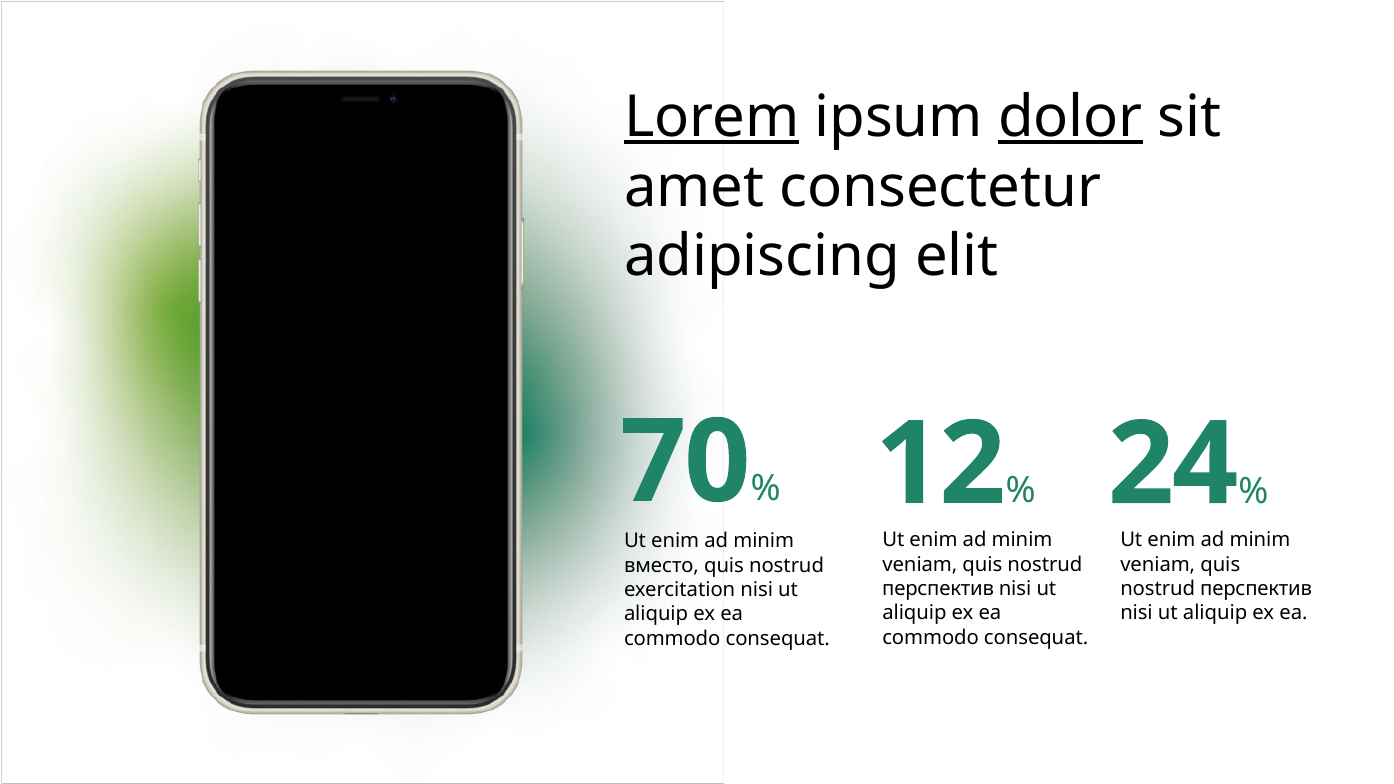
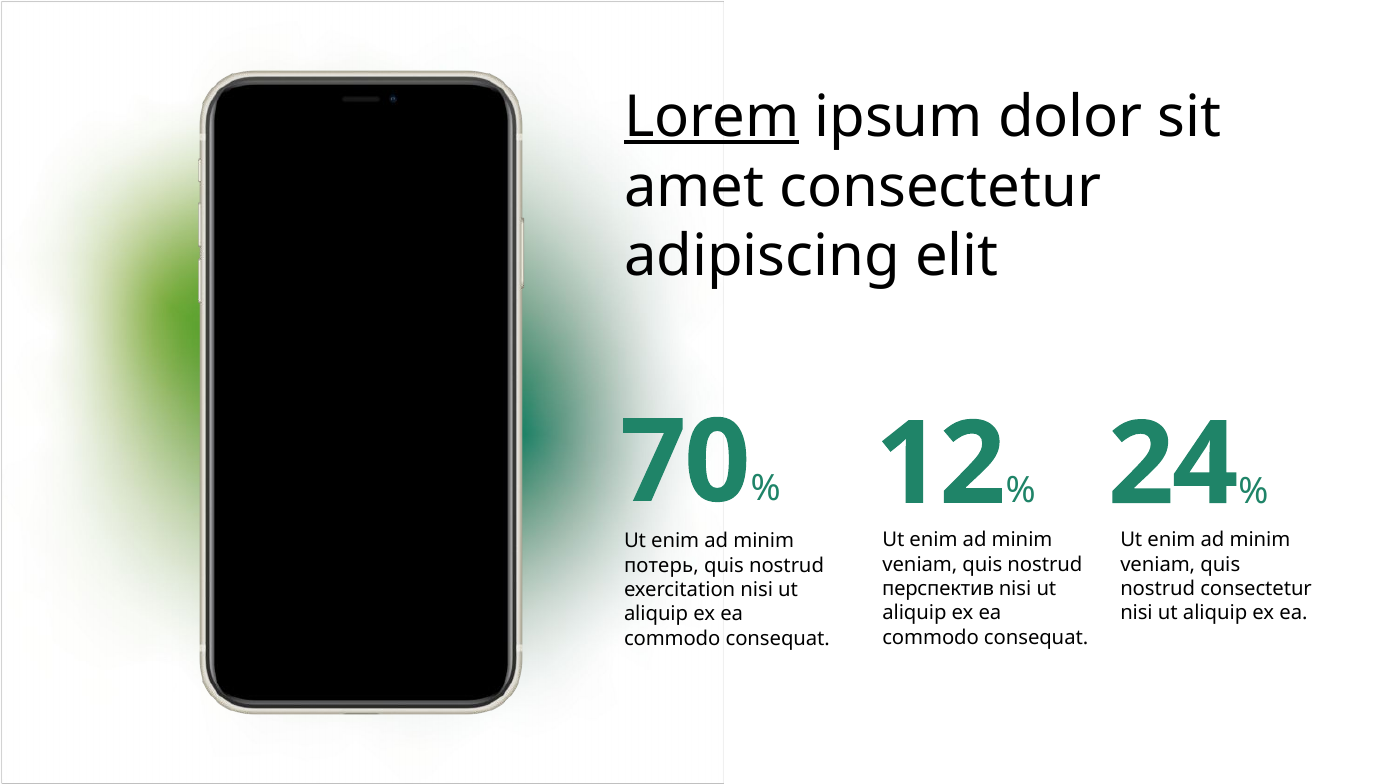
dolor underline: present -> none
вместо: вместо -> потерь
перспектив at (1256, 589): перспектив -> consectetur
